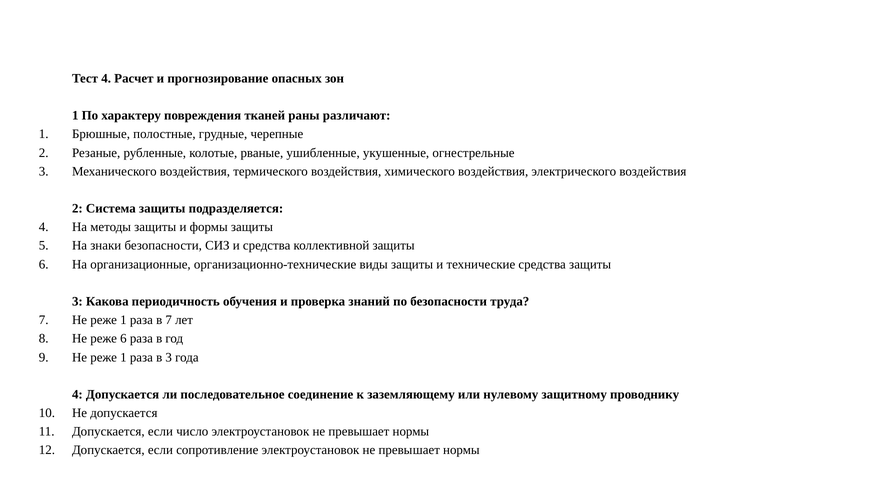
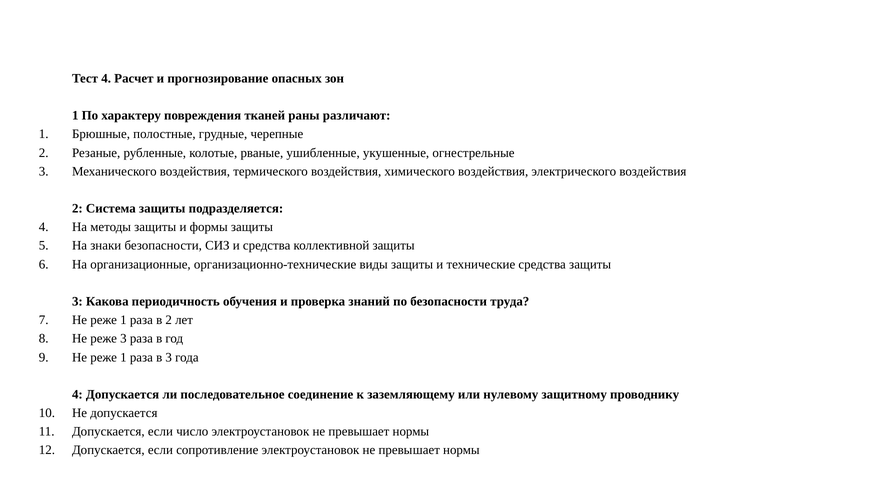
в 7: 7 -> 2
реже 6: 6 -> 3
